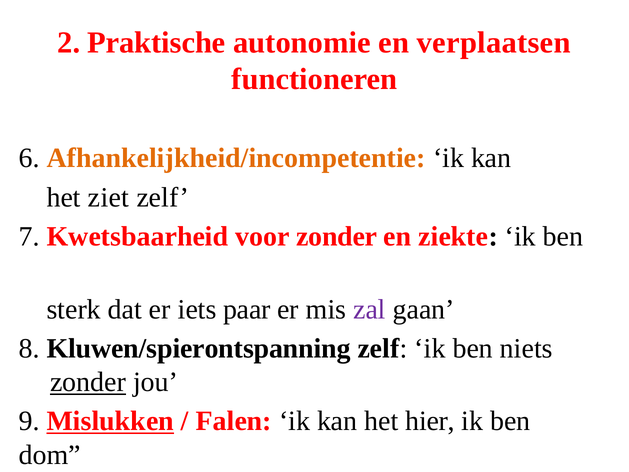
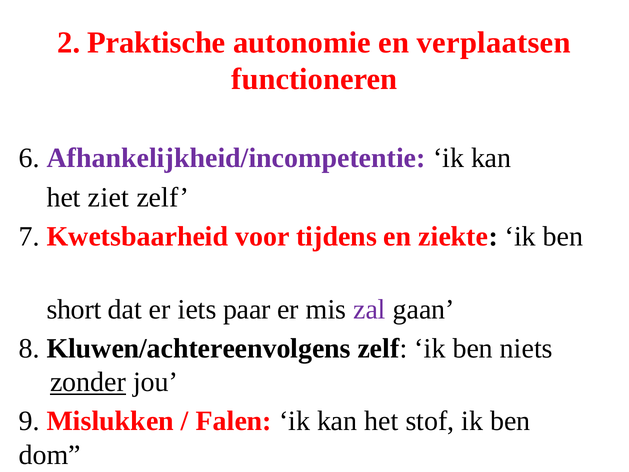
Afhankelijkheid/incompetentie colour: orange -> purple
voor zonder: zonder -> tijdens
sterk: sterk -> short
Kluwen/spierontspanning: Kluwen/spierontspanning -> Kluwen/achtereenvolgens
Mislukken underline: present -> none
hier: hier -> stof
